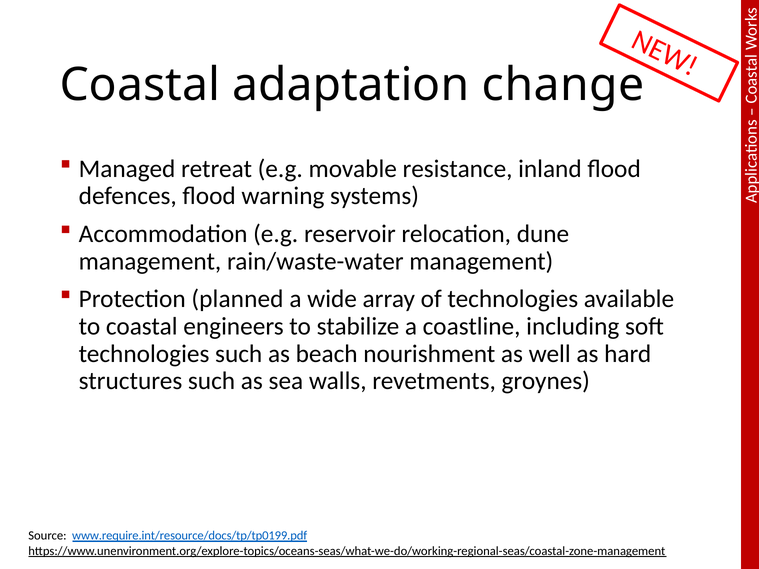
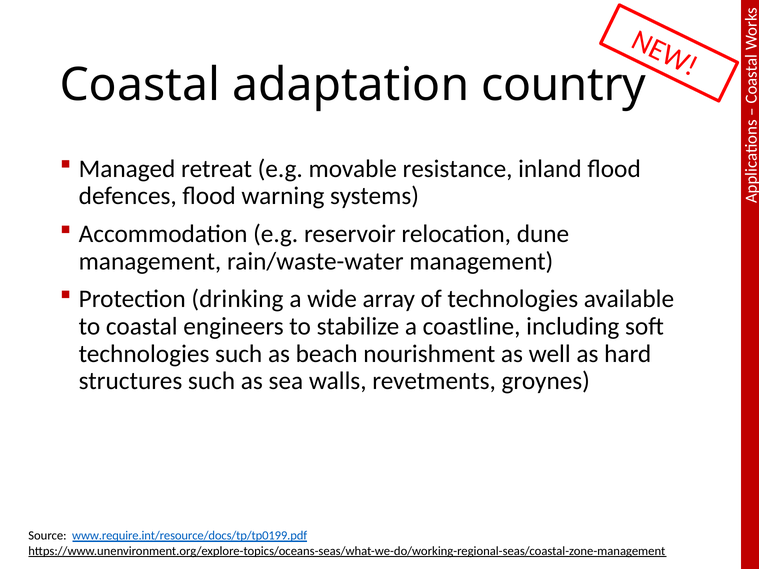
change: change -> country
planned: planned -> drinking
